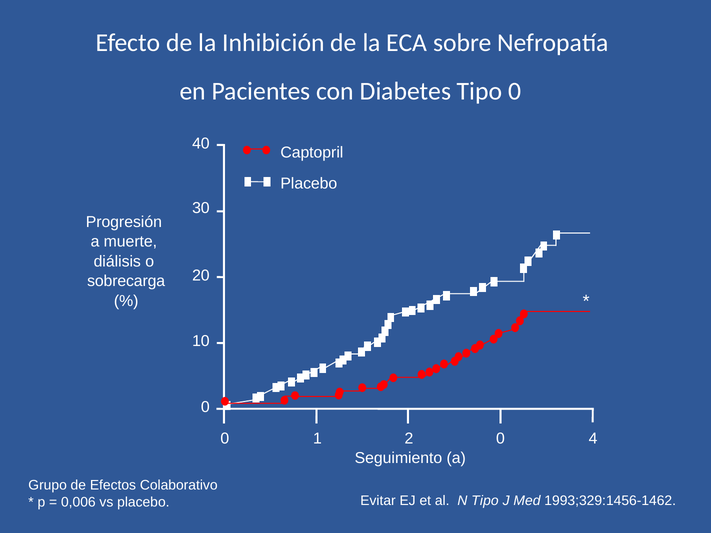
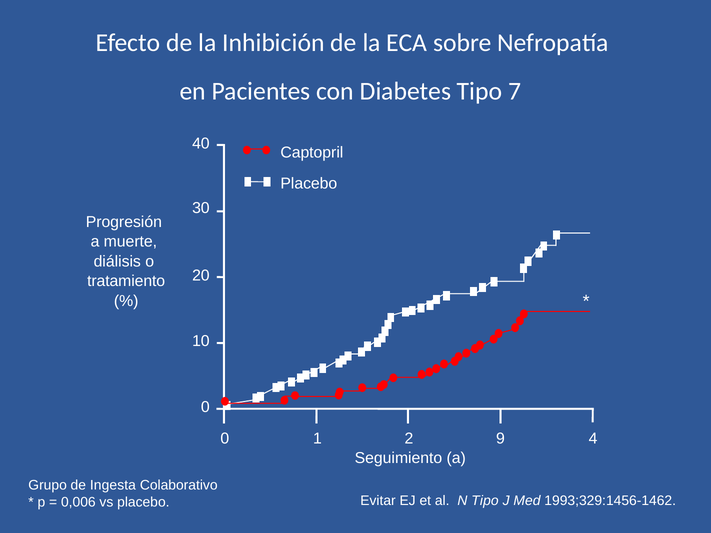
Tipo 0: 0 -> 7
sobrecarga: sobrecarga -> tratamiento
2 0: 0 -> 9
Efectos: Efectos -> Ingesta
